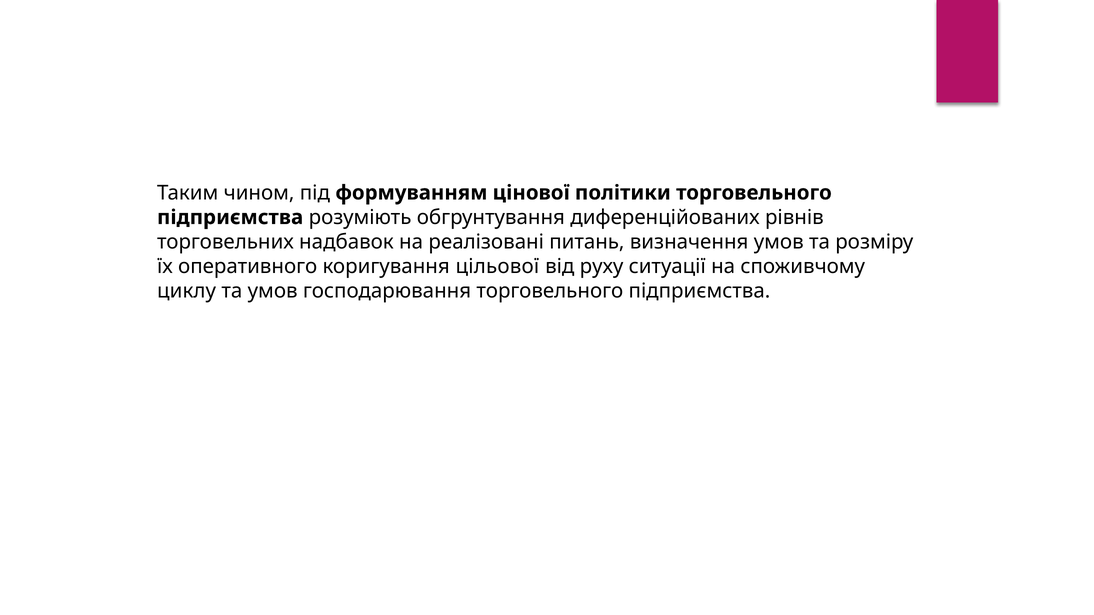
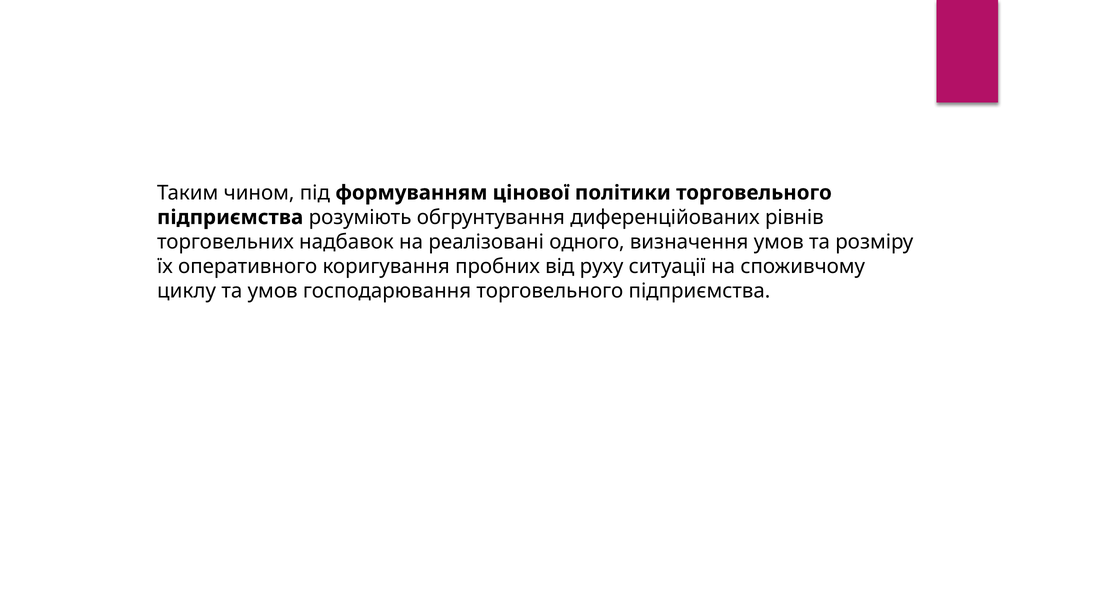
питань: питань -> одного
цільової: цільової -> пробних
